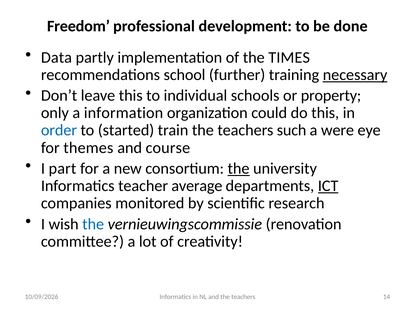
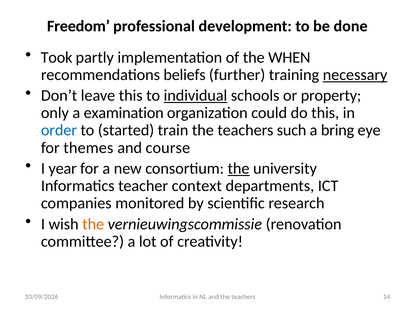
Data: Data -> Took
TIMES: TIMES -> WHEN
school: school -> beliefs
individual underline: none -> present
information: information -> examination
were: were -> bring
part: part -> year
average: average -> context
ICT underline: present -> none
the at (93, 224) colour: blue -> orange
